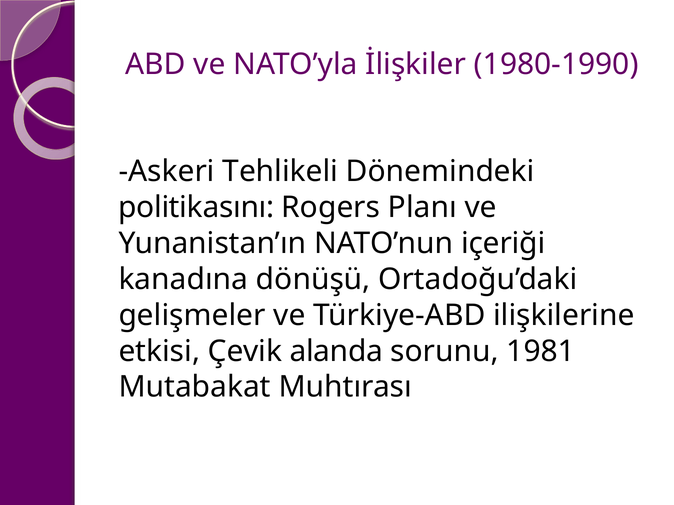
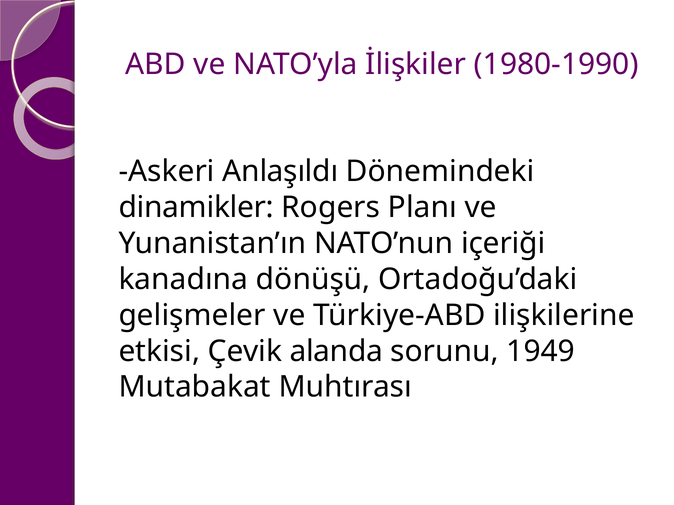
Tehlikeli: Tehlikeli -> Anlaşıldı
politikasını: politikasını -> dinamikler
1981: 1981 -> 1949
